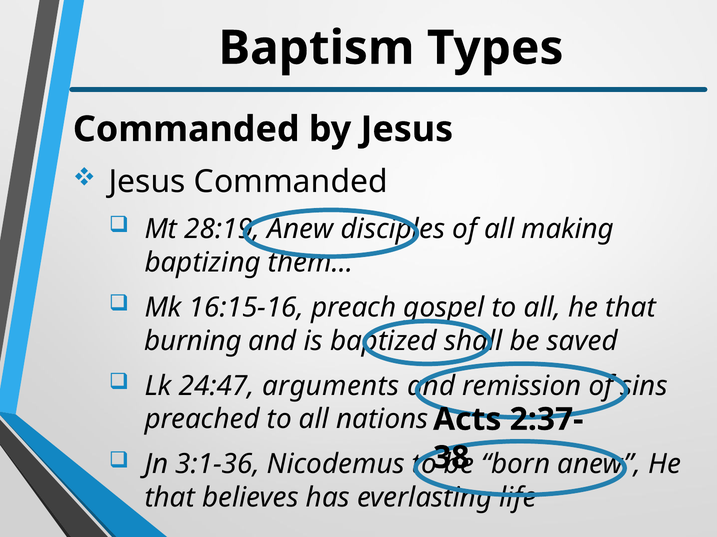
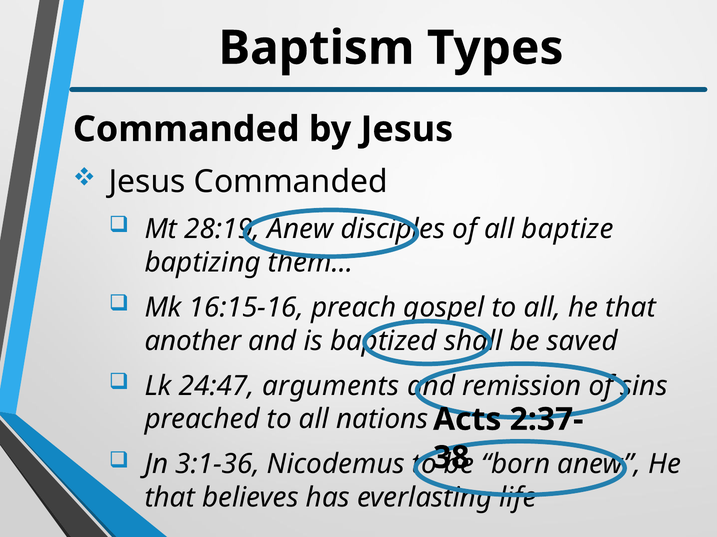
making: making -> baptize
burning: burning -> another
